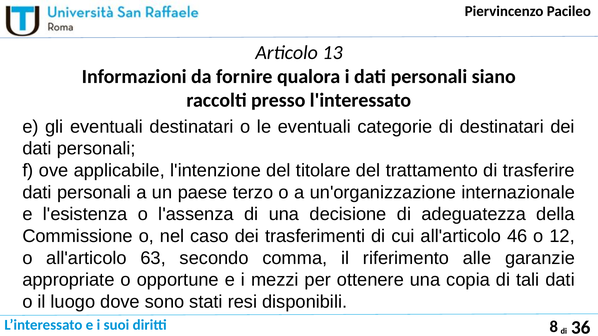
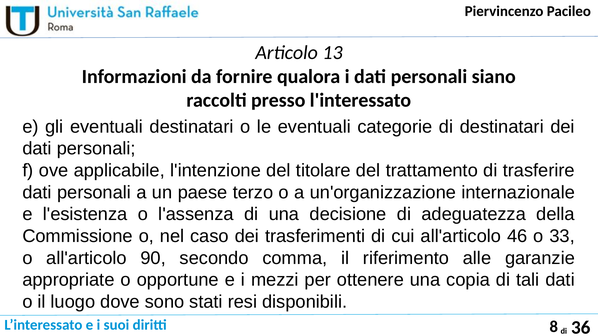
12: 12 -> 33
63: 63 -> 90
